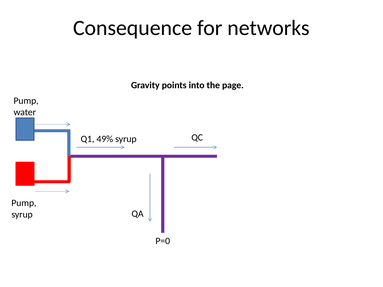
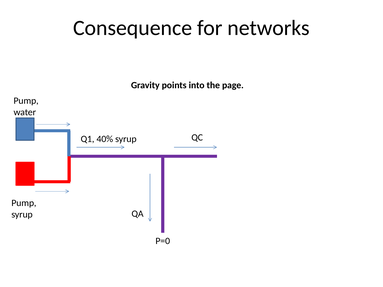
49%: 49% -> 40%
